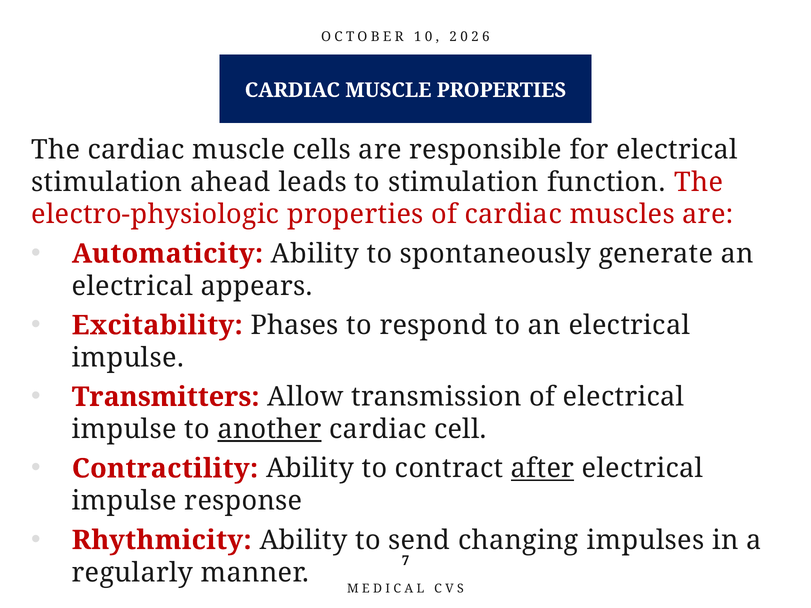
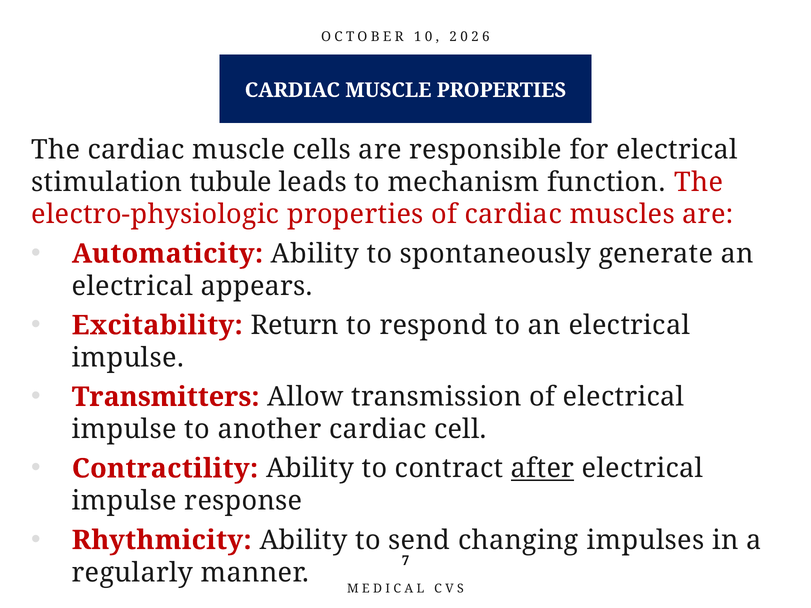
ahead: ahead -> tubule
to stimulation: stimulation -> mechanism
Phases: Phases -> Return
another underline: present -> none
